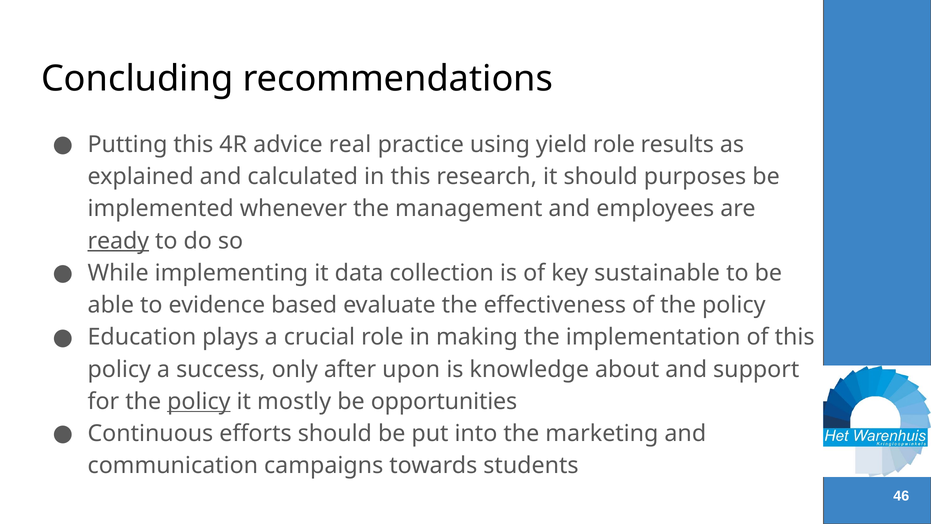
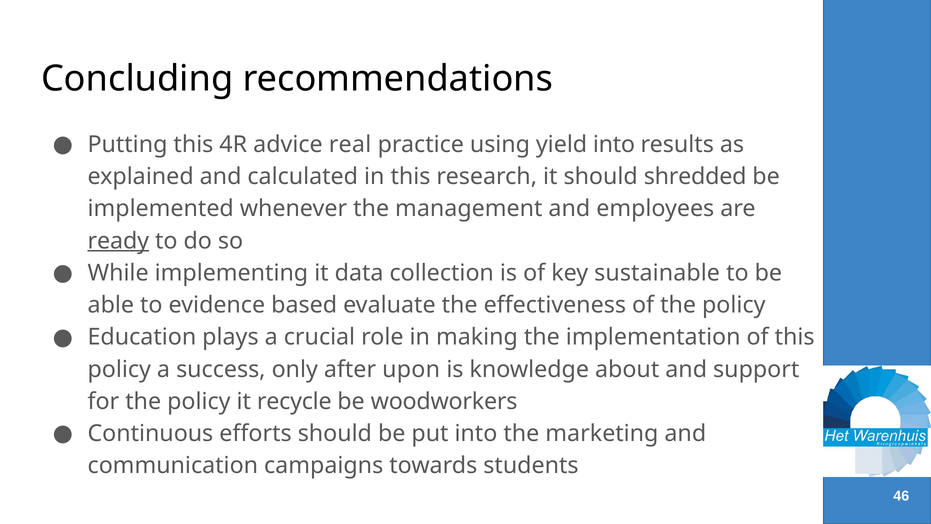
yield role: role -> into
purposes: purposes -> shredded
policy at (199, 401) underline: present -> none
mostly: mostly -> recycle
opportunities: opportunities -> woodworkers
